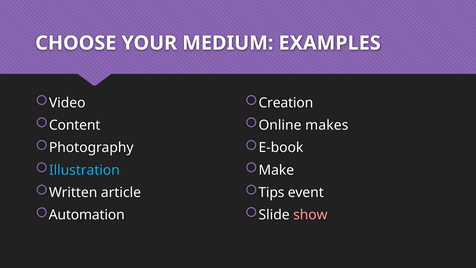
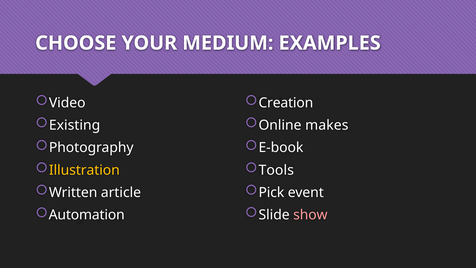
Content: Content -> Existing
Illustration colour: light blue -> yellow
Make: Make -> Tools
Tips: Tips -> Pick
